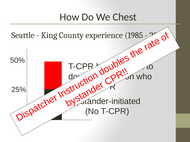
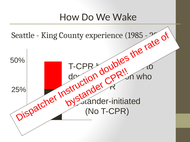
Chest: Chest -> Wake
